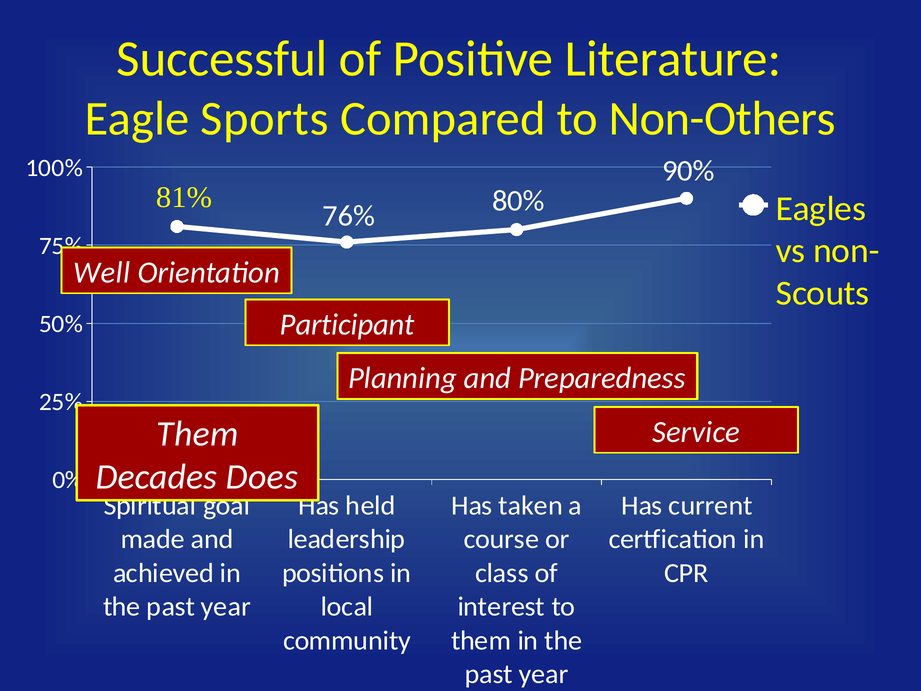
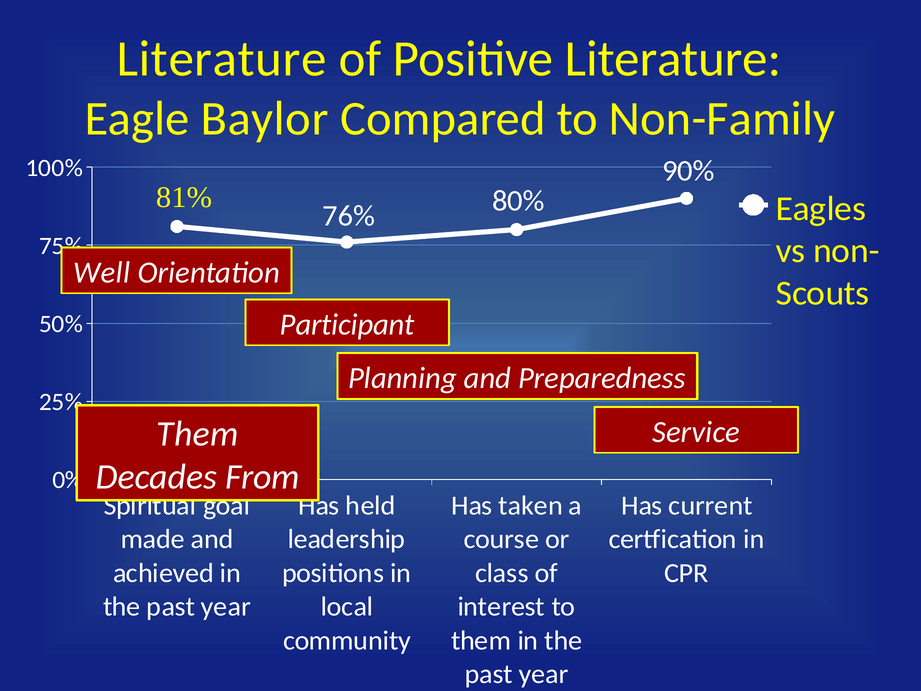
Successful at (222, 59): Successful -> Literature
Sports: Sports -> Baylor
Non-Others: Non-Others -> Non-Family
Does: Does -> From
